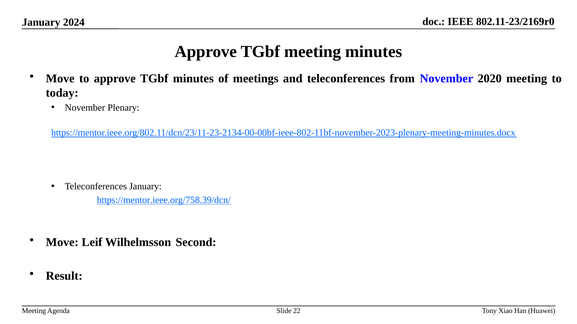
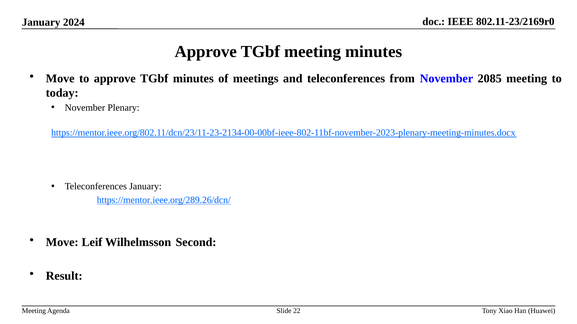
2020: 2020 -> 2085
https://mentor.ieee.org/758.39/dcn/: https://mentor.ieee.org/758.39/dcn/ -> https://mentor.ieee.org/289.26/dcn/
